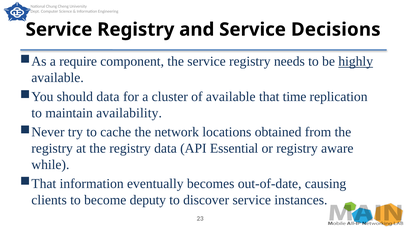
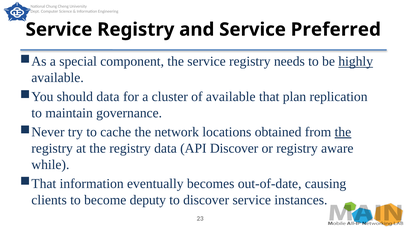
Decisions: Decisions -> Preferred
require: require -> special
time: time -> plan
availability: availability -> governance
the at (343, 132) underline: none -> present
API Essential: Essential -> Discover
